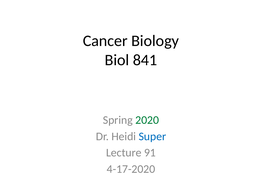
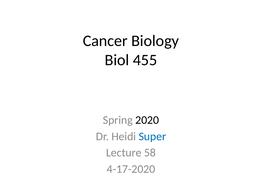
841: 841 -> 455
2020 colour: green -> black
91: 91 -> 58
